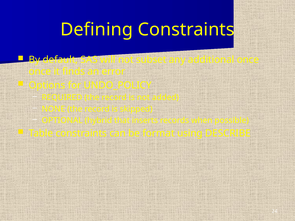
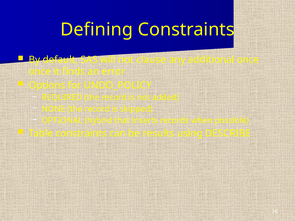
subset: subset -> clause
format: format -> results
